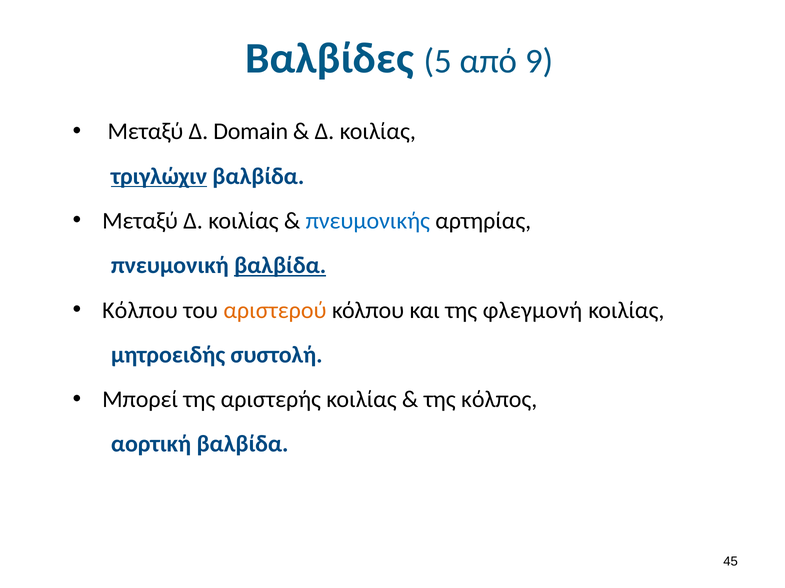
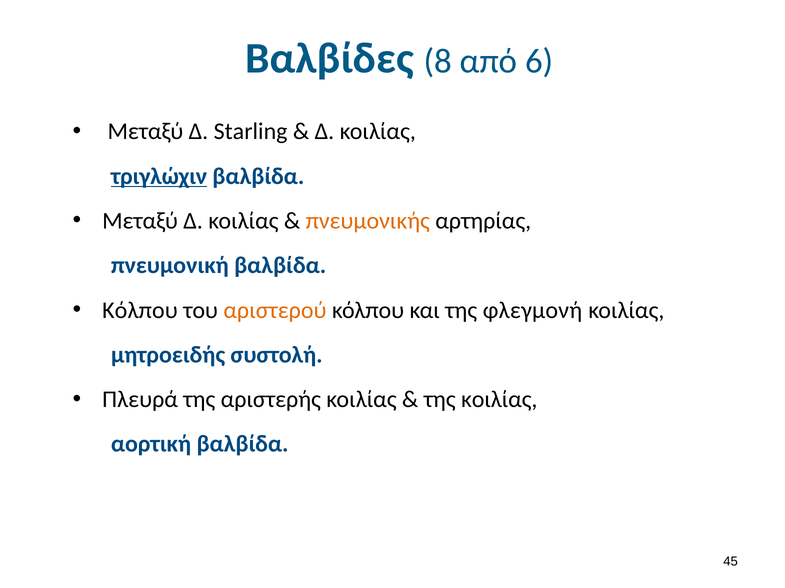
5: 5 -> 8
9: 9 -> 6
Domain: Domain -> Starling
πνευμονικής colour: blue -> orange
βαλβίδα at (280, 266) underline: present -> none
Μπορεί: Μπορεί -> Πλευρά
της κόλπος: κόλπος -> κοιλίας
